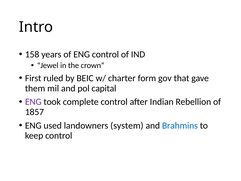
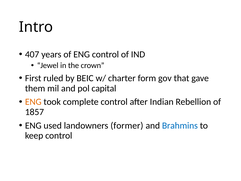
158: 158 -> 407
ENG at (33, 102) colour: purple -> orange
system: system -> former
